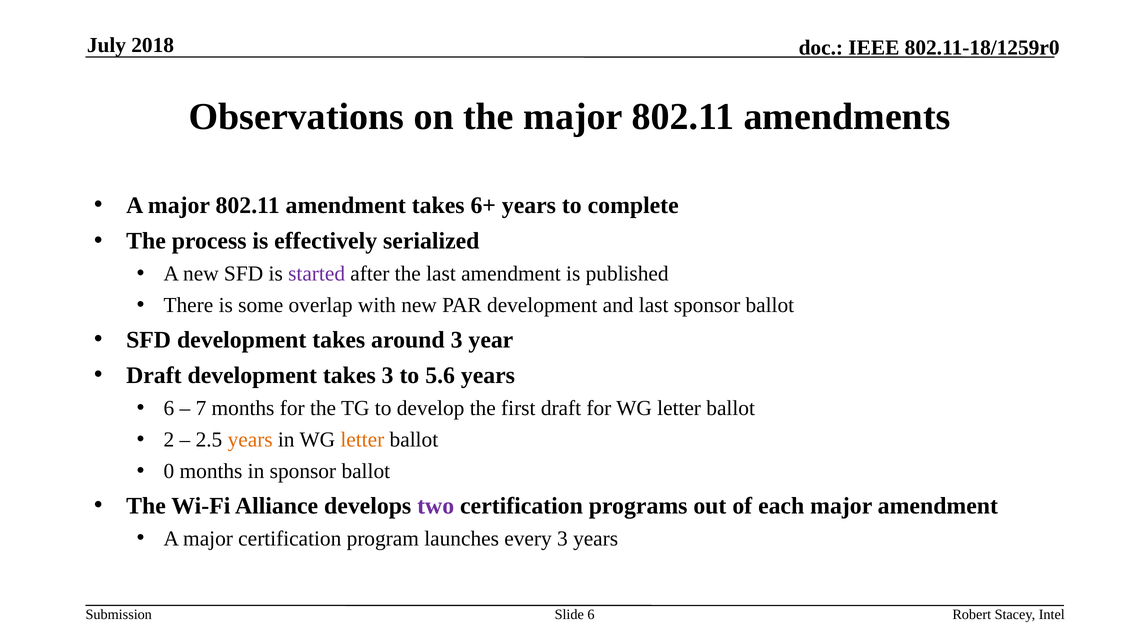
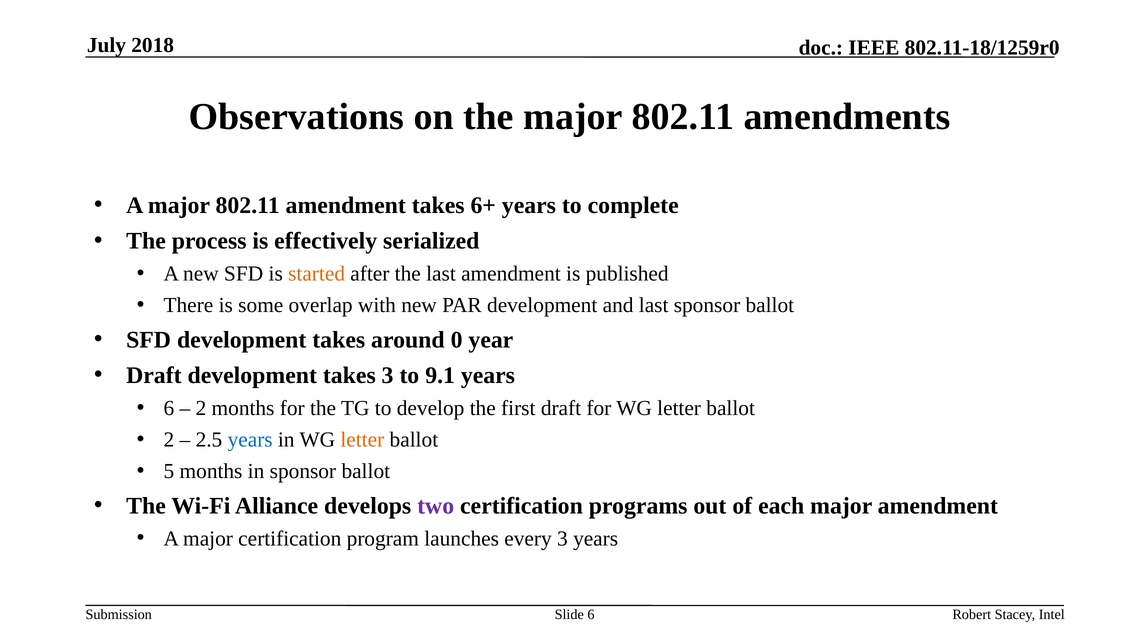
started colour: purple -> orange
around 3: 3 -> 0
5.6: 5.6 -> 9.1
7 at (201, 408): 7 -> 2
years at (250, 440) colour: orange -> blue
0: 0 -> 5
